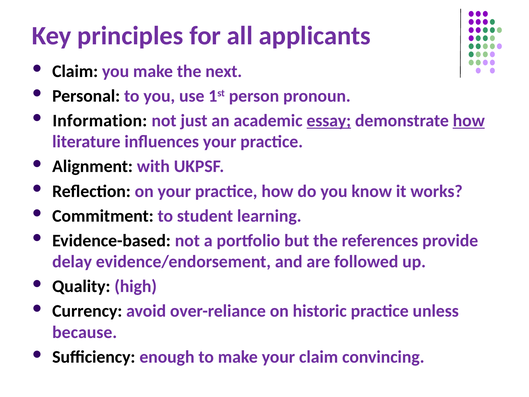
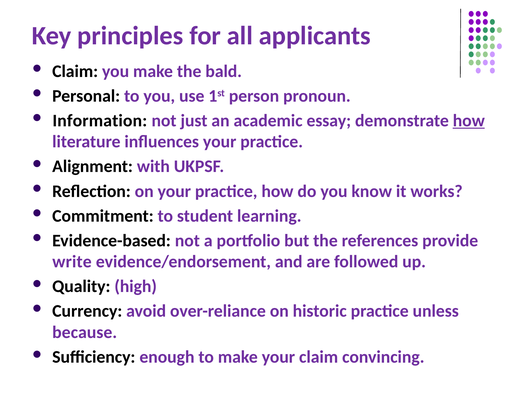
next: next -> bald
essay underline: present -> none
delay: delay -> write
